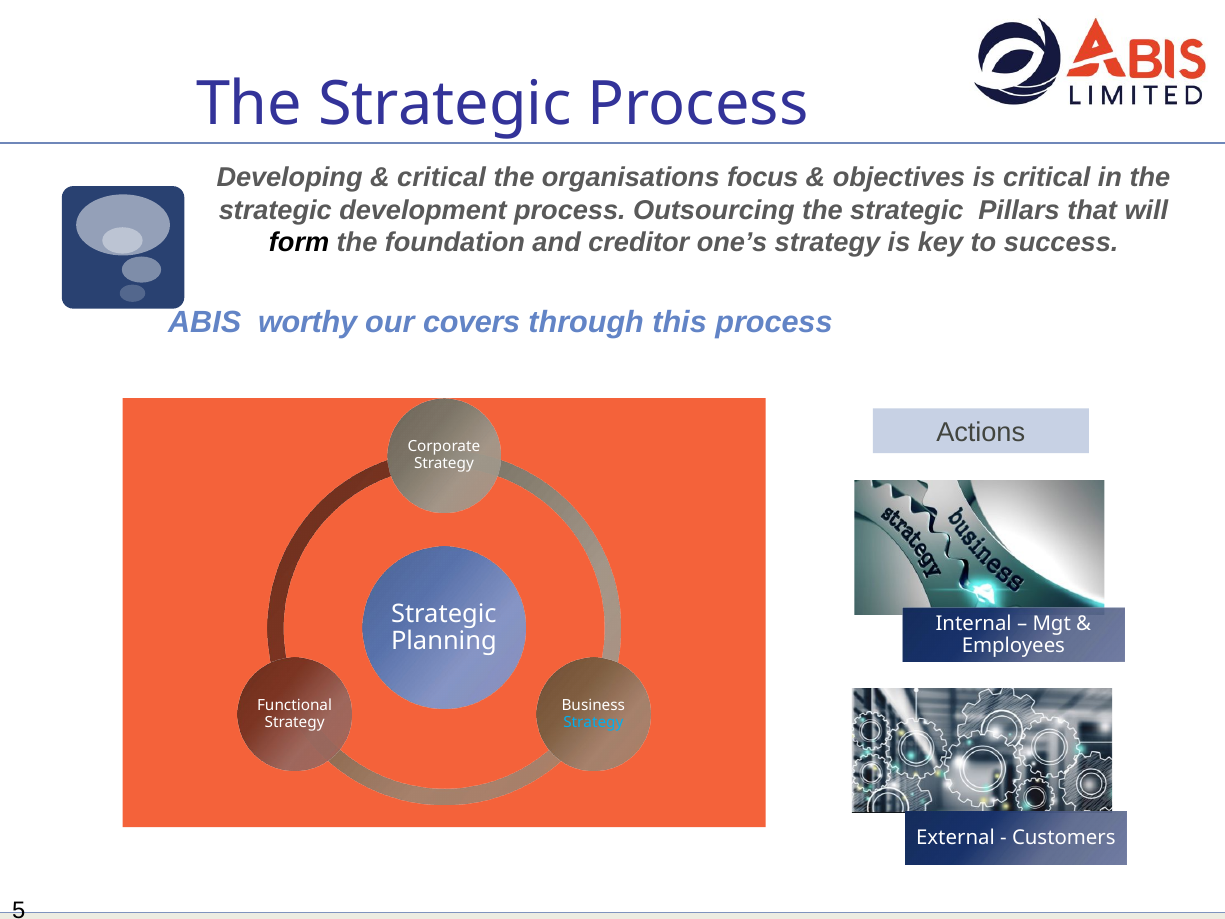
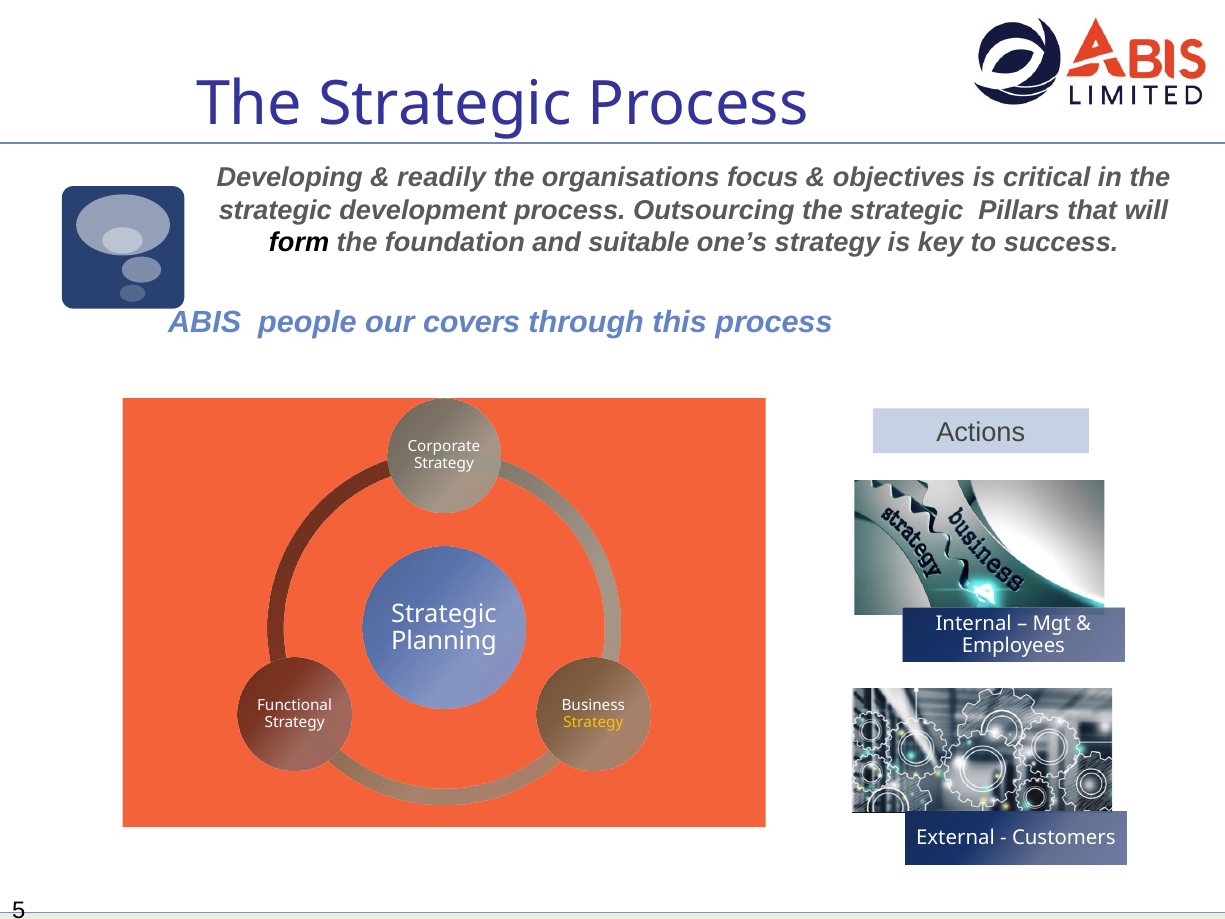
critical at (442, 177): critical -> readily
creditor: creditor -> suitable
worthy: worthy -> people
Strategy at (593, 722) colour: light blue -> yellow
